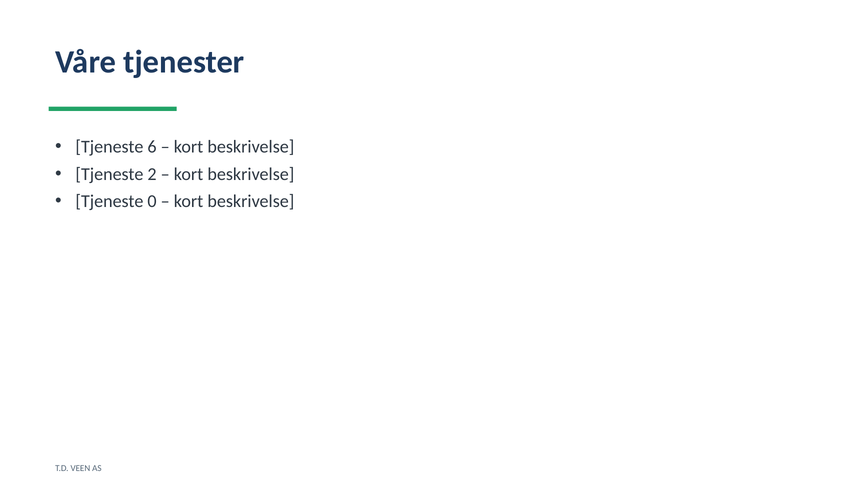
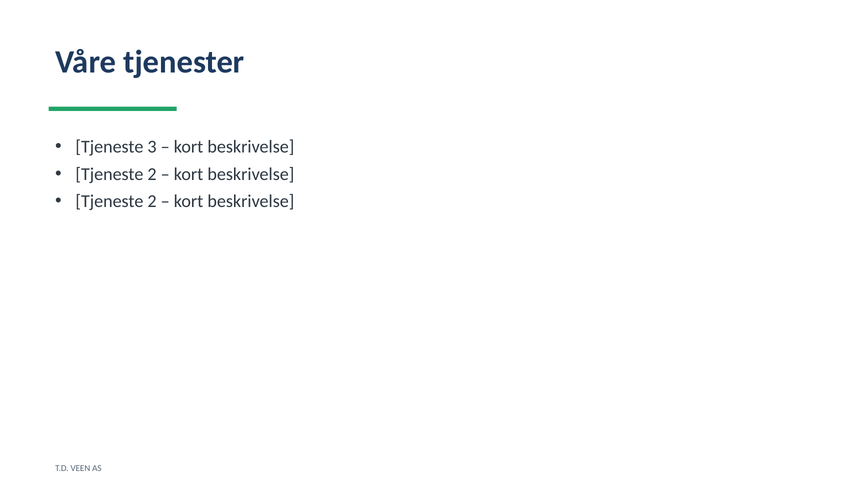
6: 6 -> 3
0 at (152, 201): 0 -> 2
